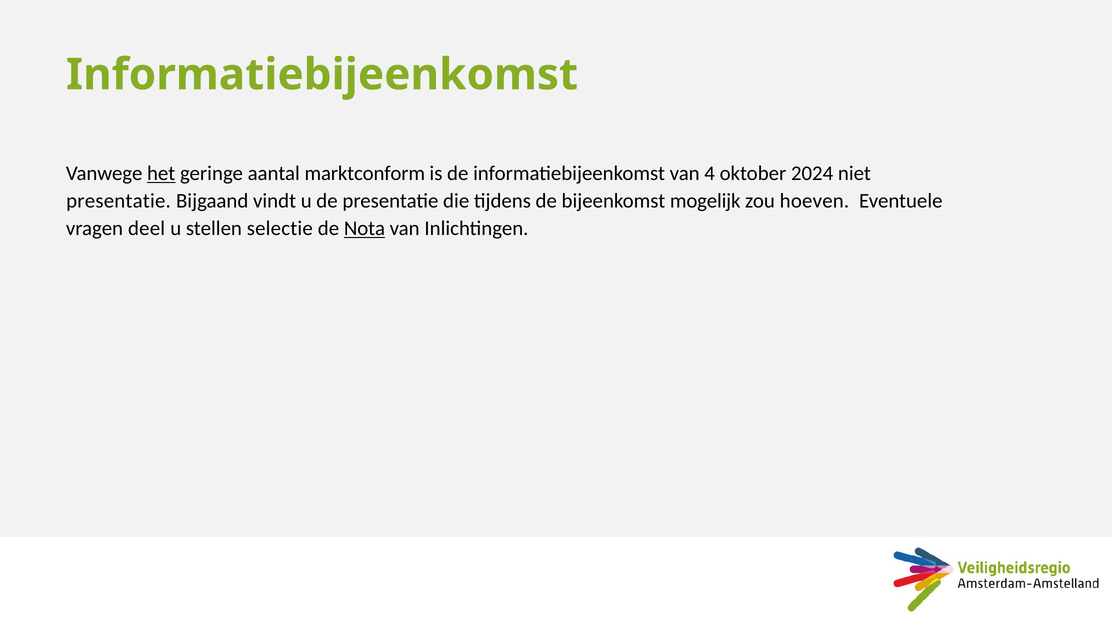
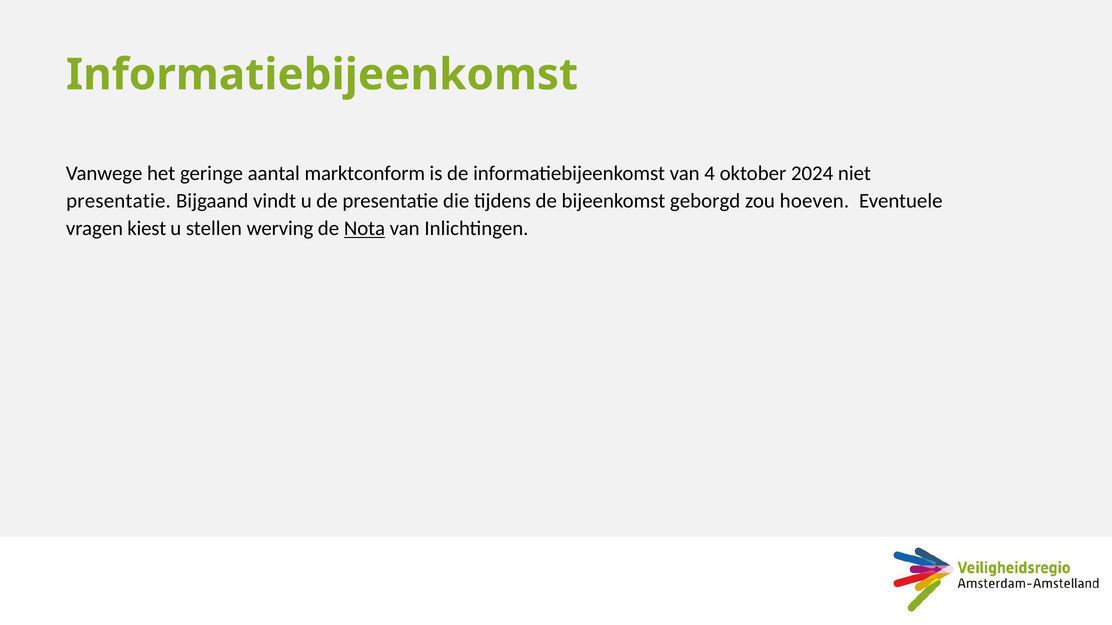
het underline: present -> none
mogelijk: mogelijk -> geborgd
deel: deel -> kiest
selectie: selectie -> werving
